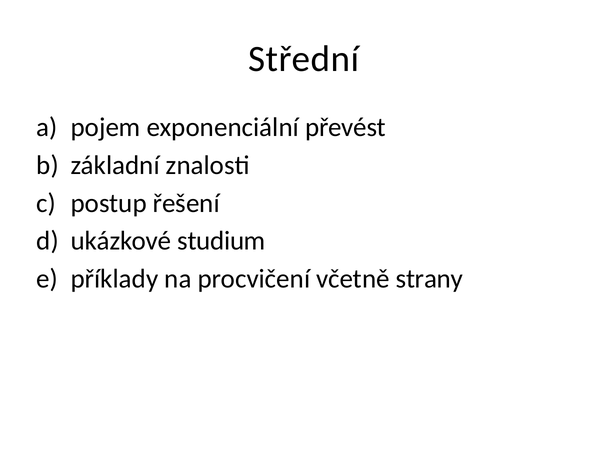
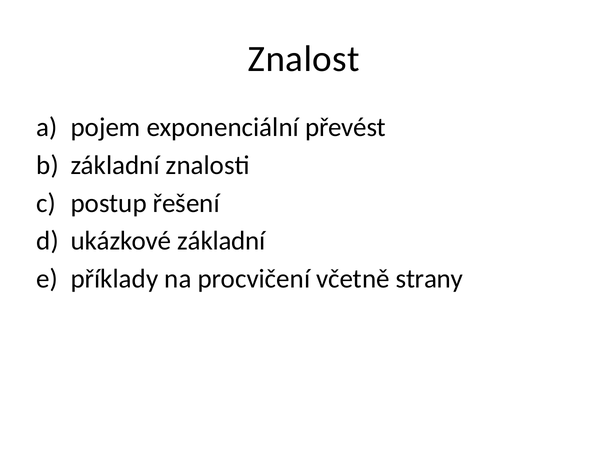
Střední: Střední -> Znalost
ukázkové studium: studium -> základní
